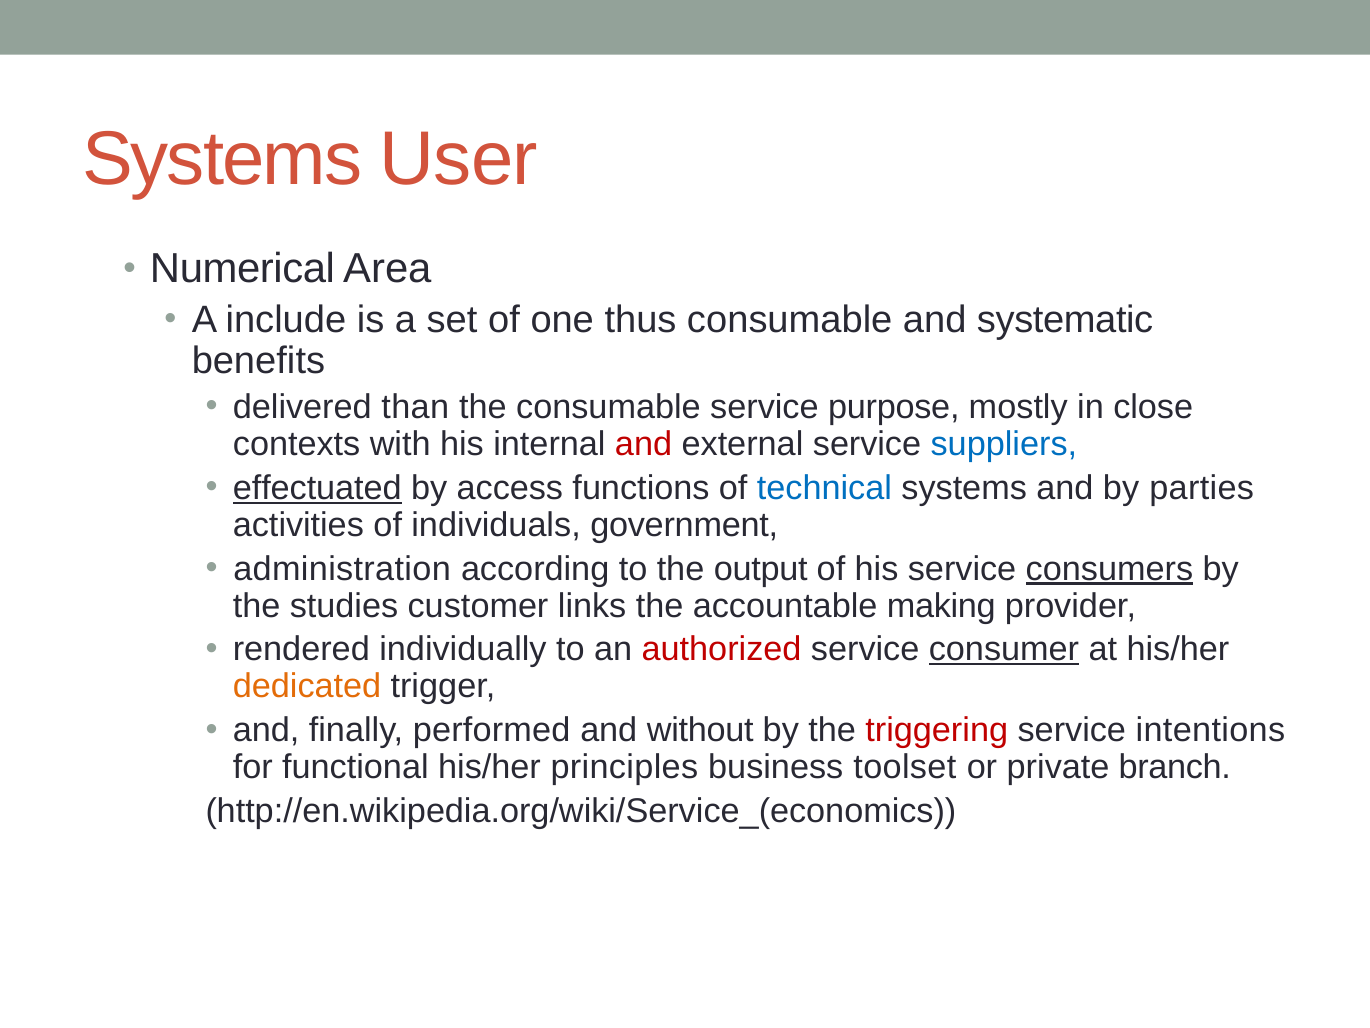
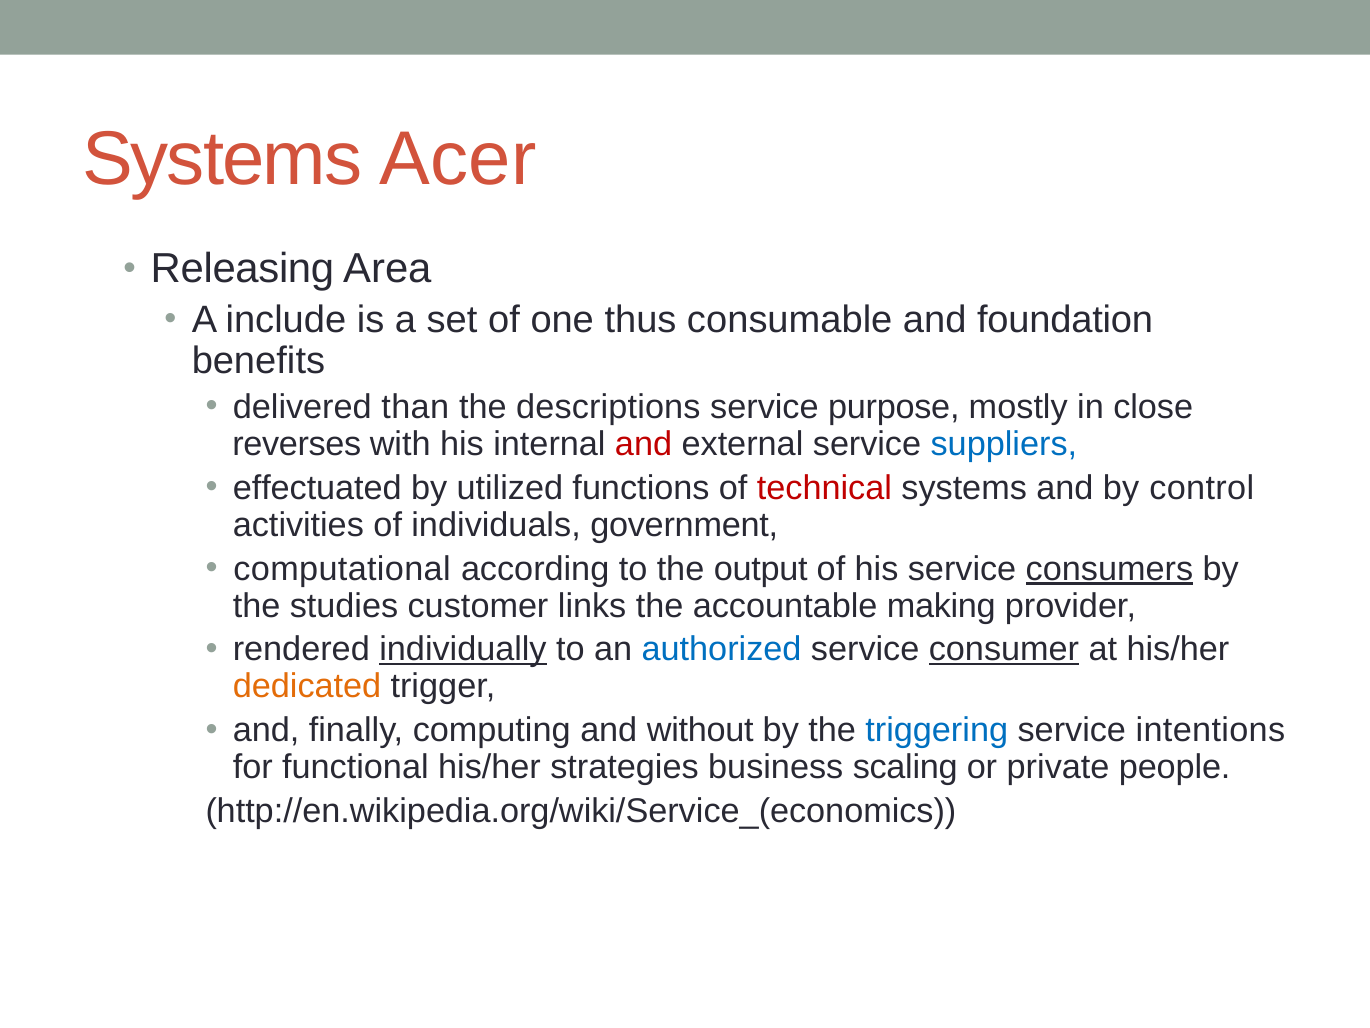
User: User -> Acer
Numerical: Numerical -> Releasing
systematic: systematic -> foundation
the consumable: consumable -> descriptions
contexts: contexts -> reverses
effectuated underline: present -> none
access: access -> utilized
technical colour: blue -> red
parties: parties -> control
administration: administration -> computational
individually underline: none -> present
authorized colour: red -> blue
performed: performed -> computing
triggering colour: red -> blue
principles: principles -> strategies
toolset: toolset -> scaling
branch: branch -> people
